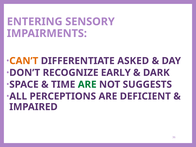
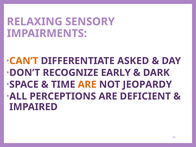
ENTERING: ENTERING -> RELAXING
ARE at (87, 84) colour: green -> orange
SUGGESTS: SUGGESTS -> JEOPARDY
